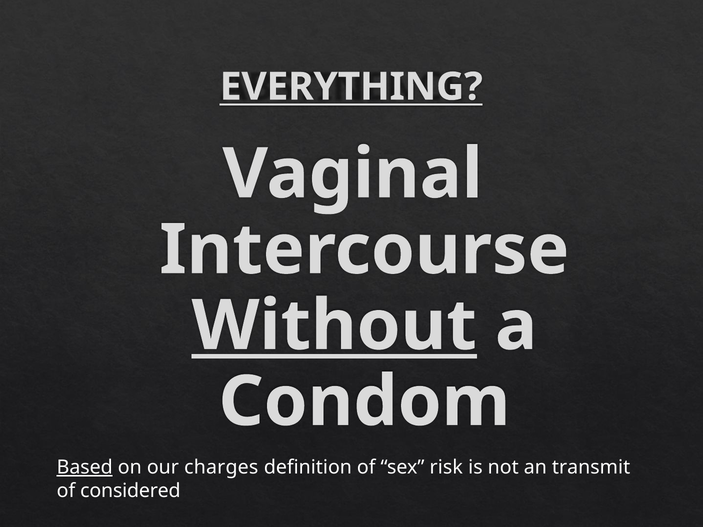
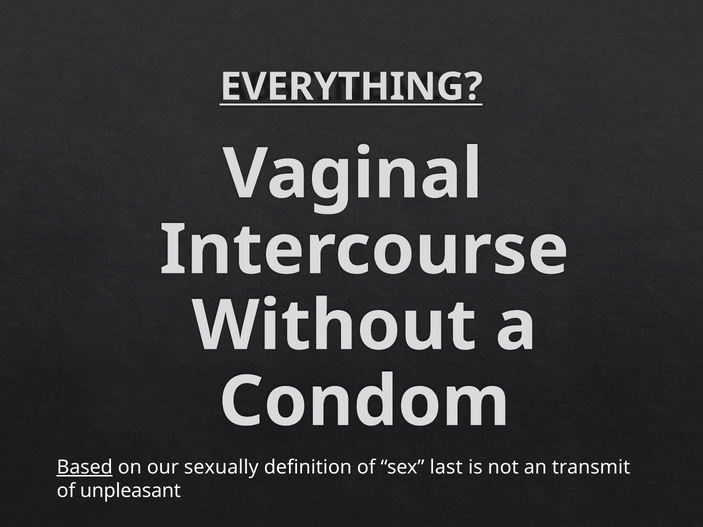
Without underline: present -> none
charges: charges -> sexually
risk: risk -> last
considered: considered -> unpleasant
